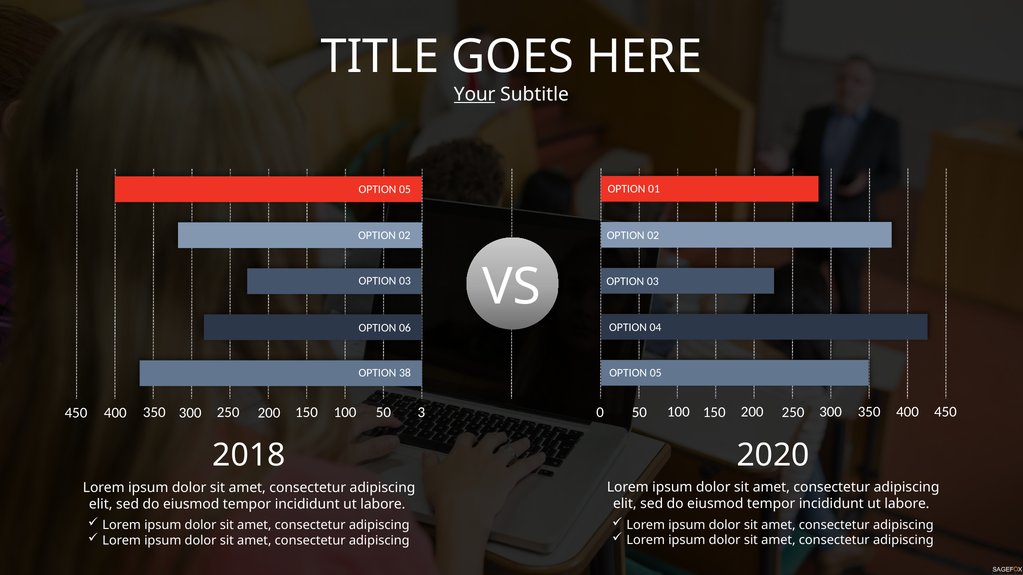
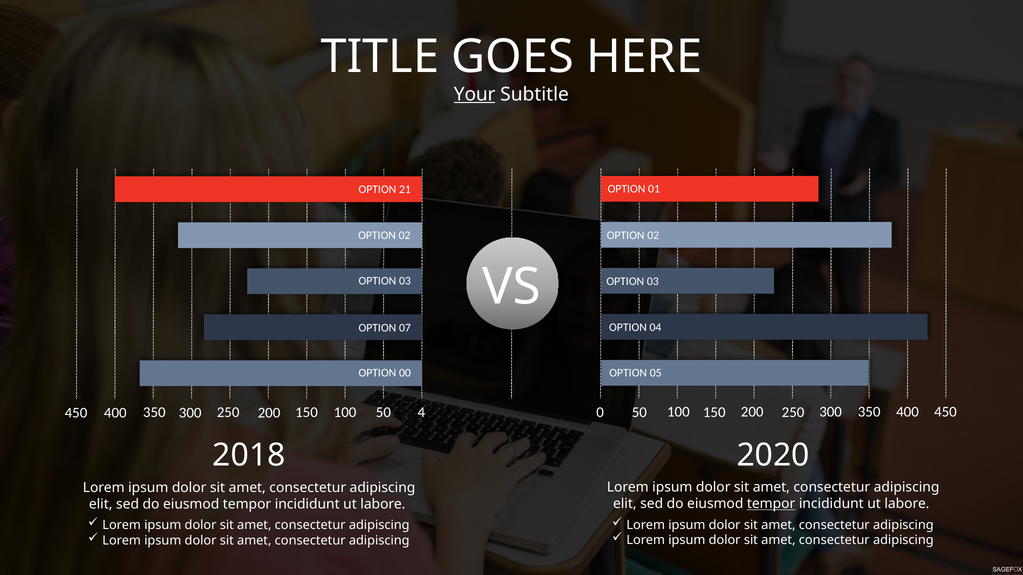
05 at (405, 190): 05 -> 21
06: 06 -> 07
38: 38 -> 00
3: 3 -> 4
tempor at (771, 504) underline: none -> present
